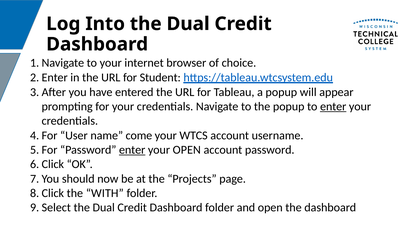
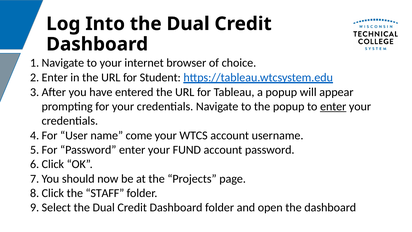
enter at (132, 150) underline: present -> none
your OPEN: OPEN -> FUND
WITH: WITH -> STAFF
